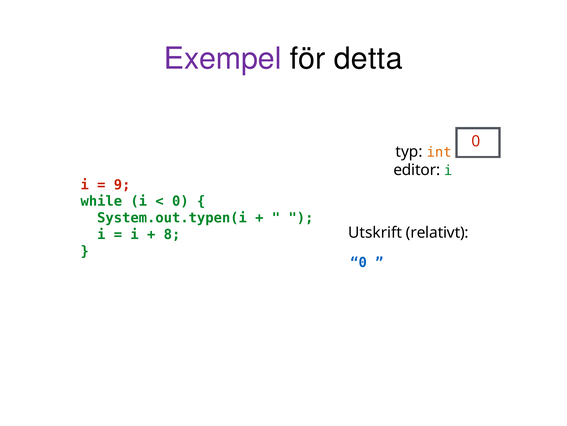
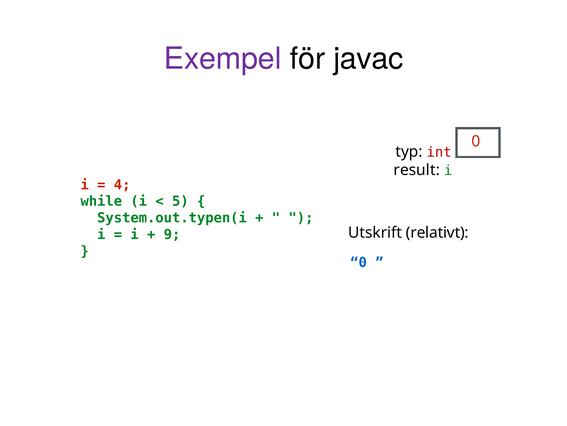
detta: detta -> javac
int colour: orange -> red
editor: editor -> result
9: 9 -> 4
0 at (180, 201): 0 -> 5
8: 8 -> 9
